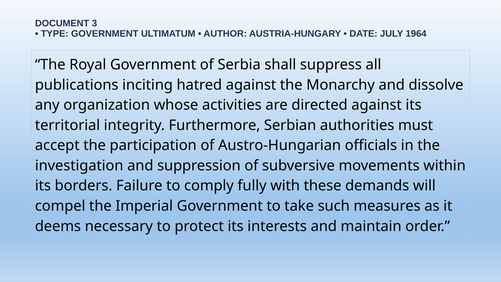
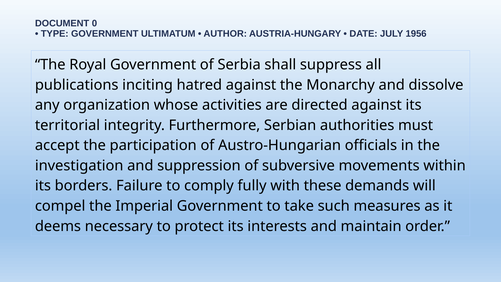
3: 3 -> 0
1964: 1964 -> 1956
